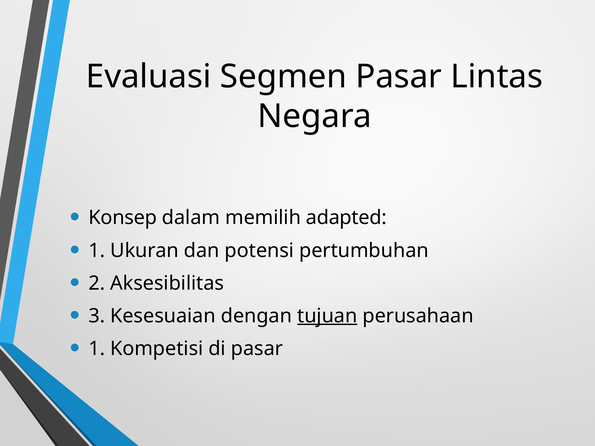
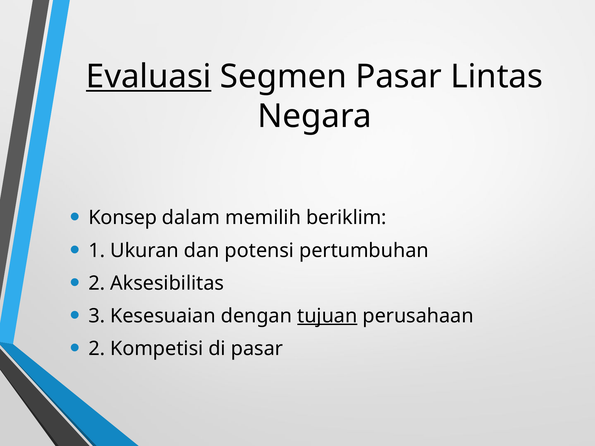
Evaluasi underline: none -> present
adapted: adapted -> beriklim
1 at (97, 349): 1 -> 2
